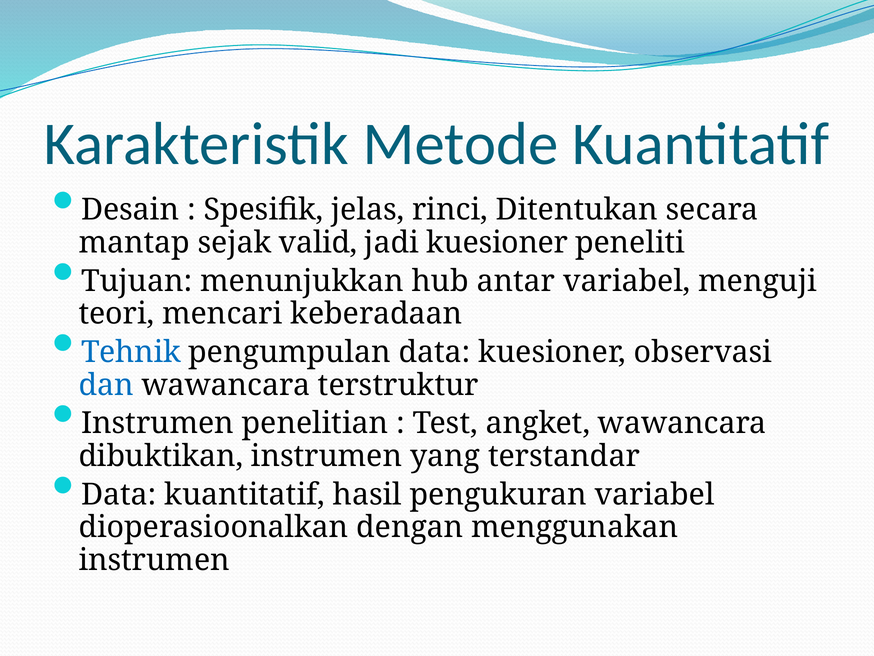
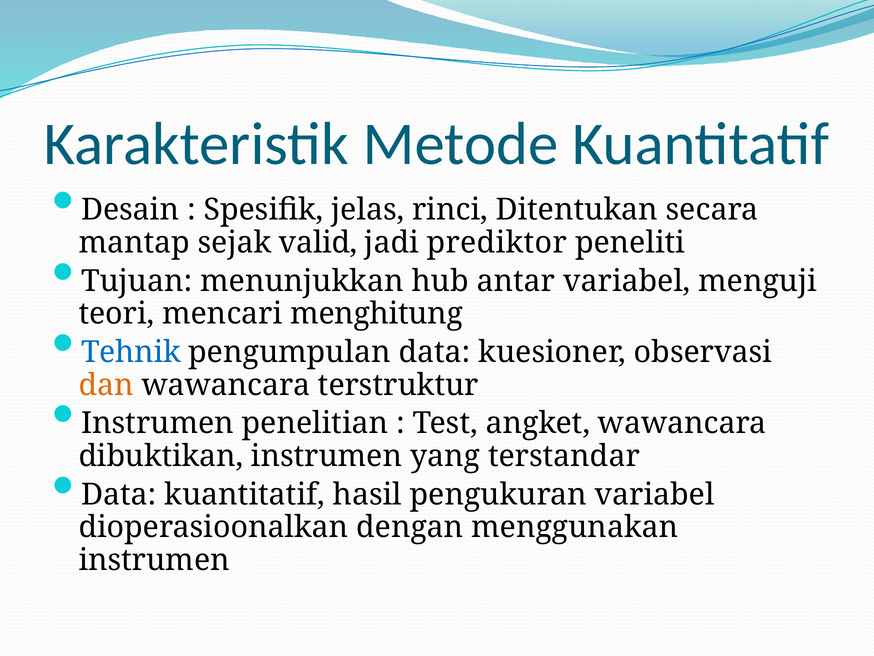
jadi kuesioner: kuesioner -> prediktor
keberadaan: keberadaan -> menghitung
dan colour: blue -> orange
